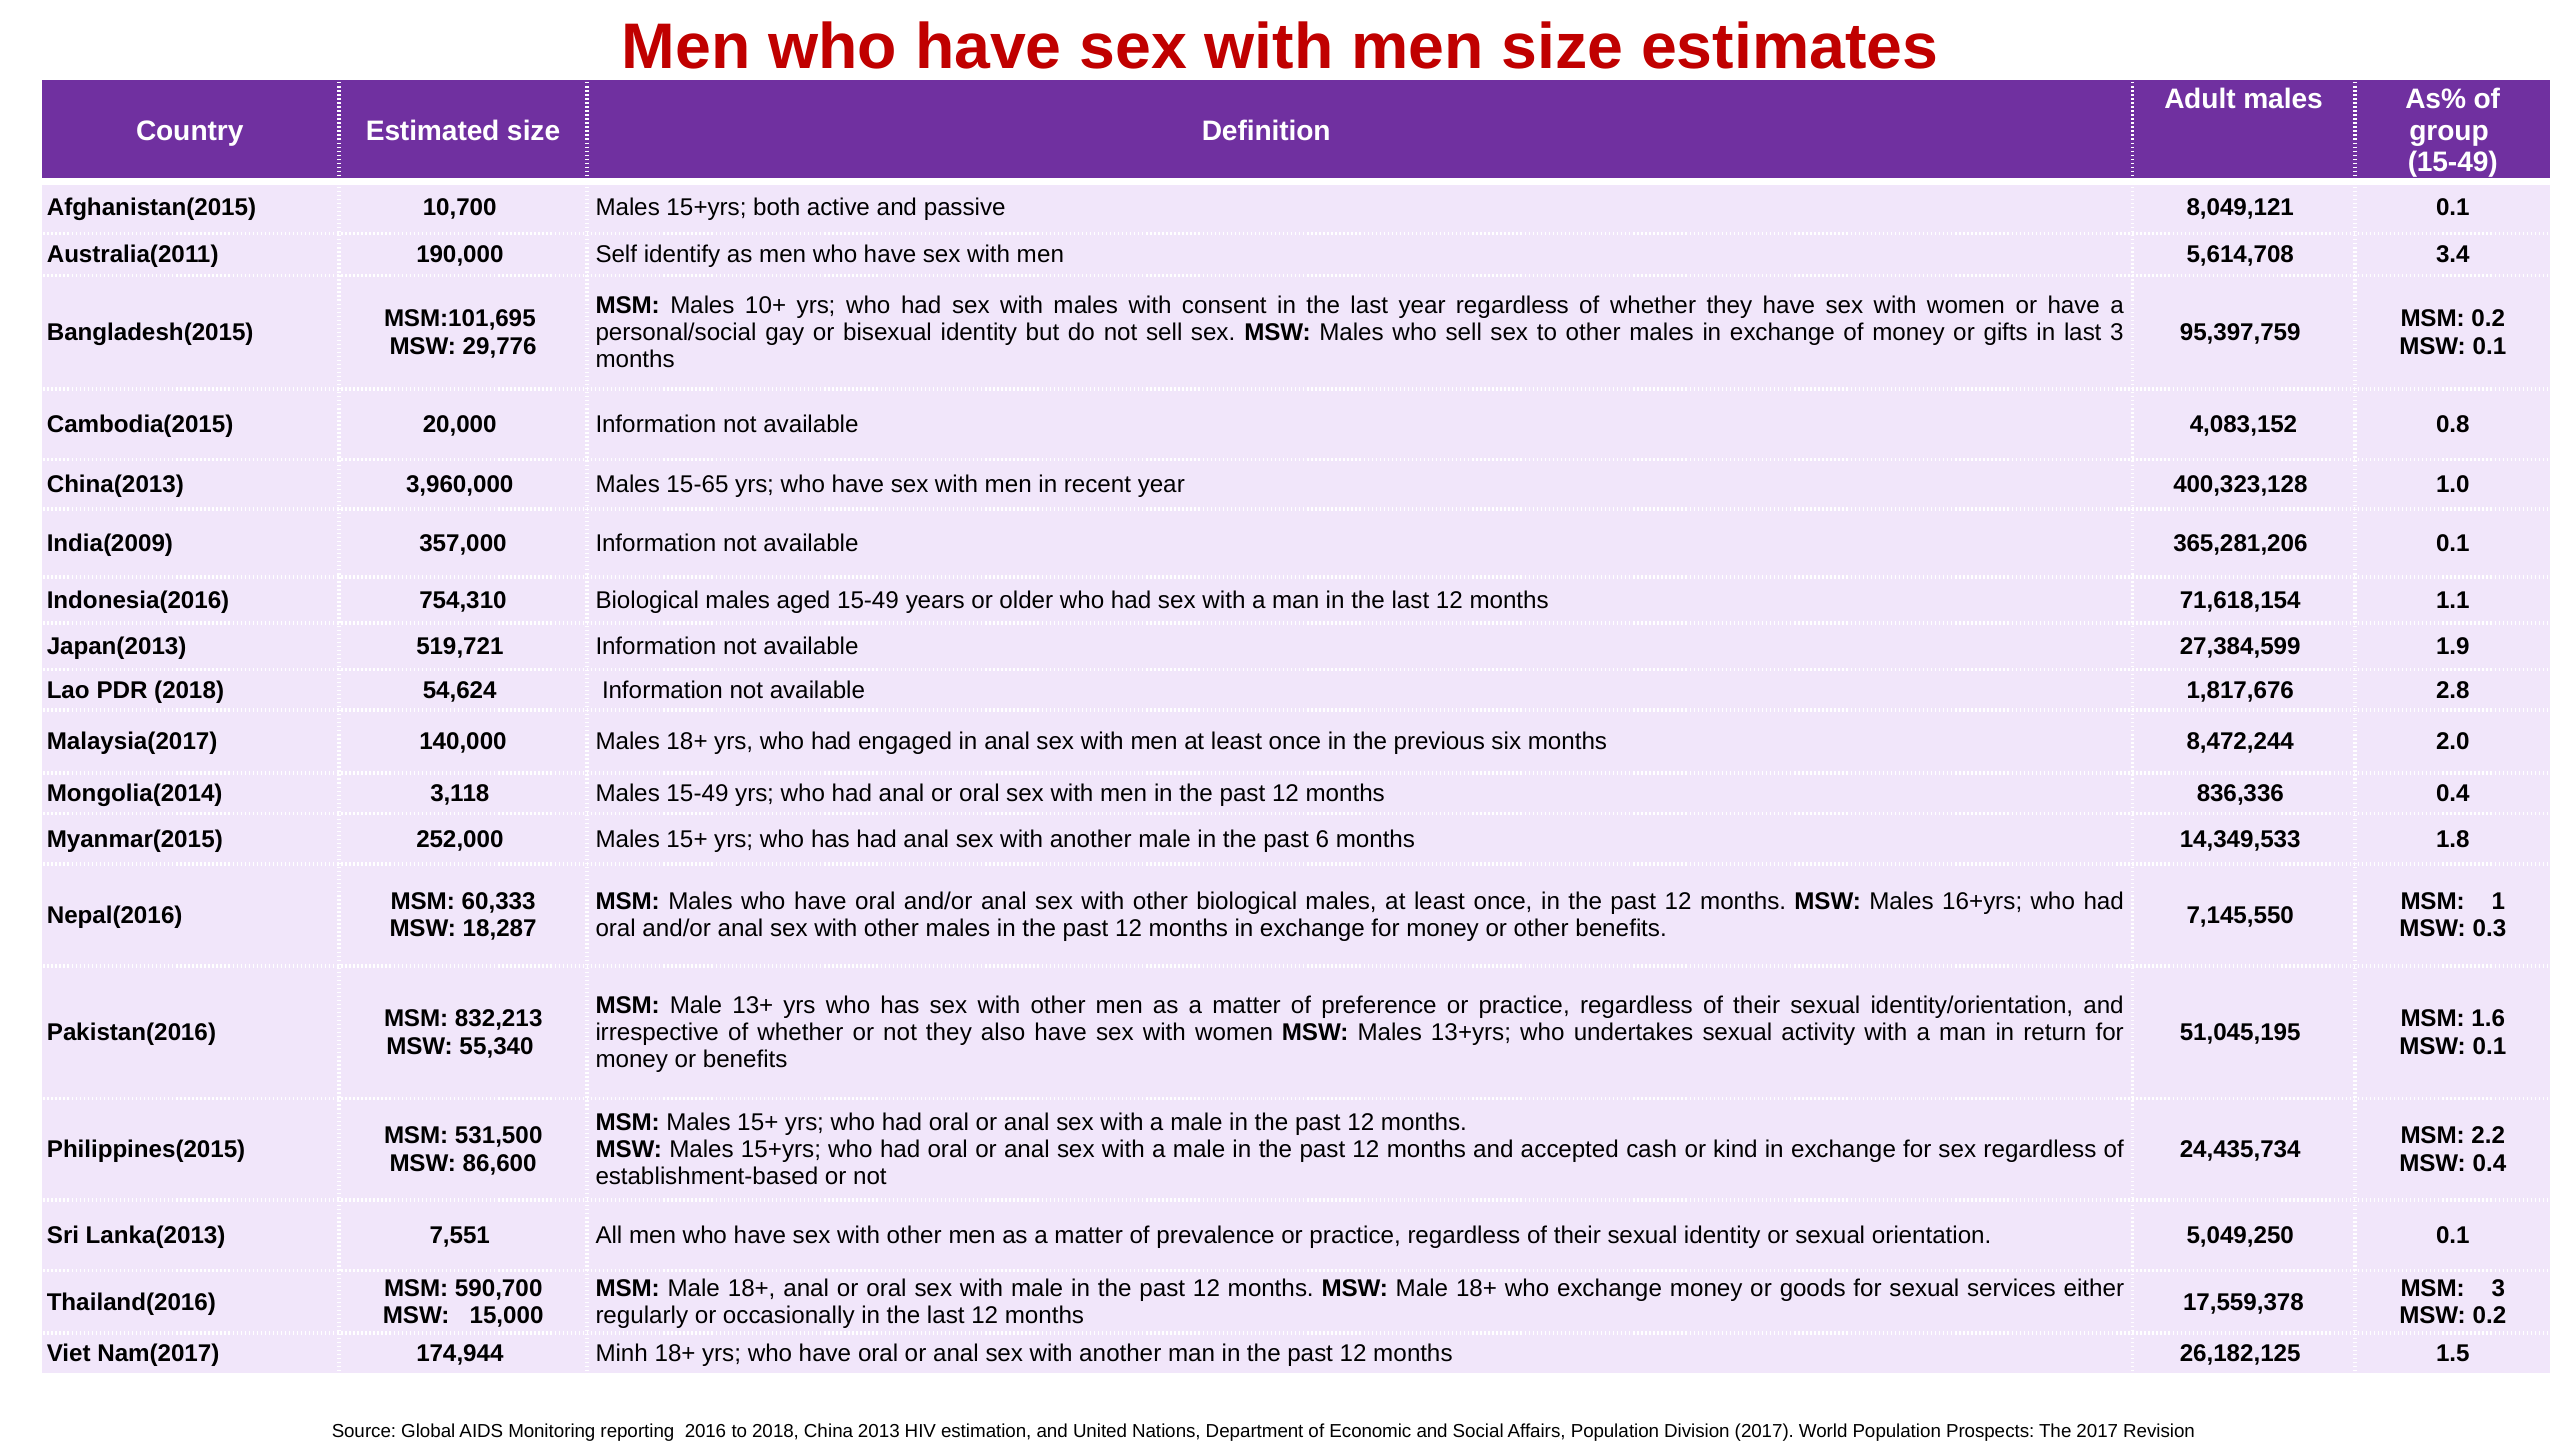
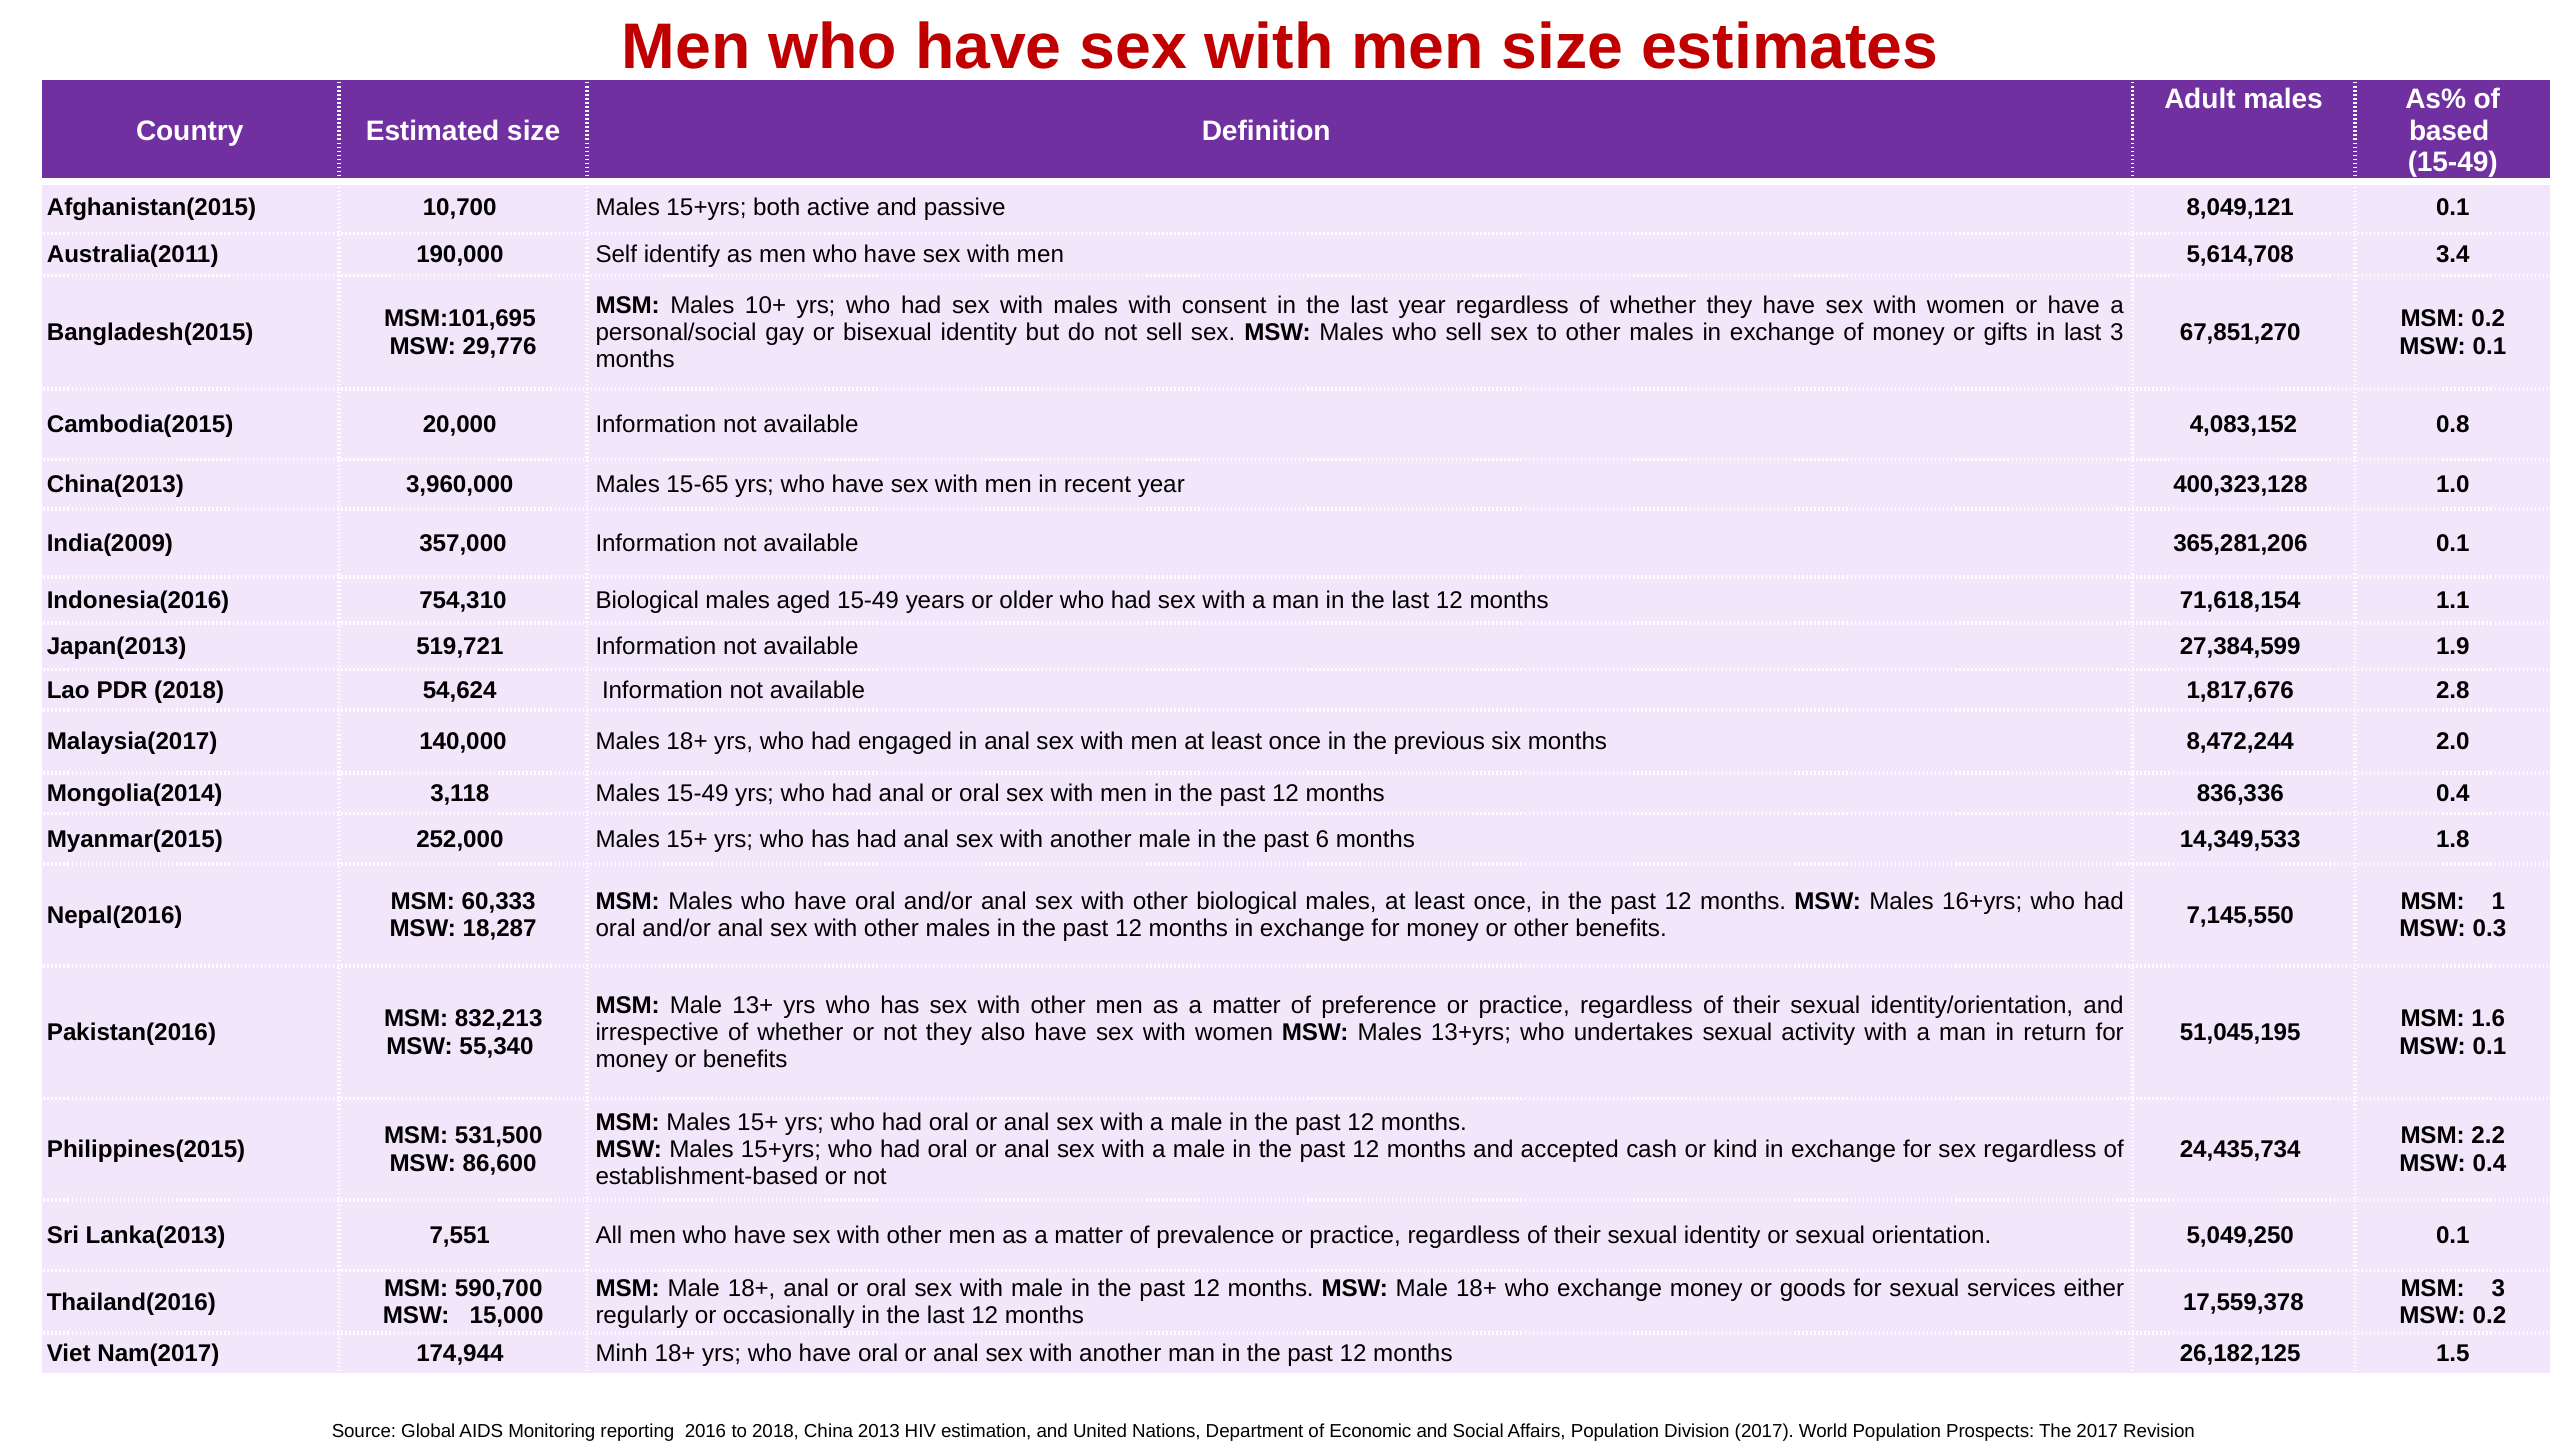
group: group -> based
95,397,759: 95,397,759 -> 67,851,270
